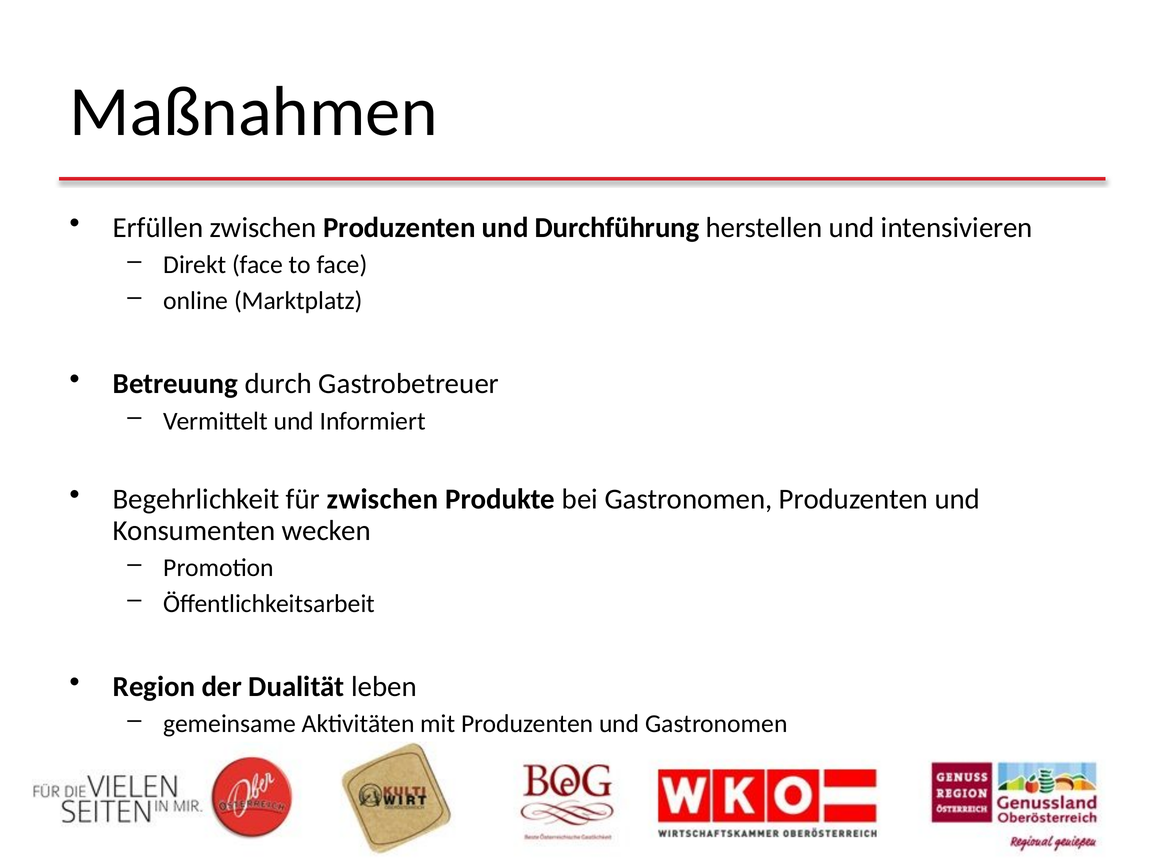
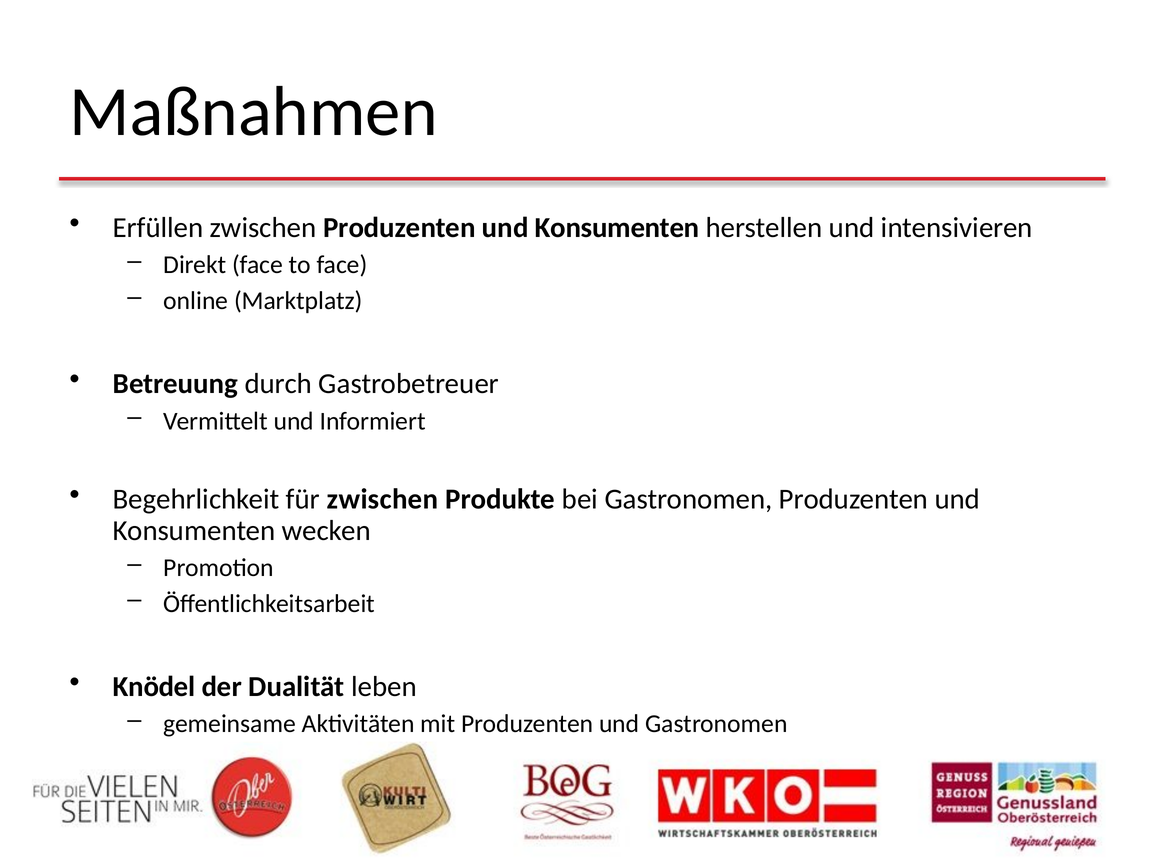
zwischen Produzenten und Durchführung: Durchführung -> Konsumenten
Region: Region -> Knödel
